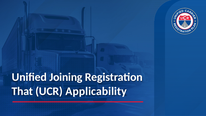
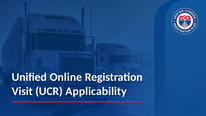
Joining: Joining -> Online
That: That -> Visit
